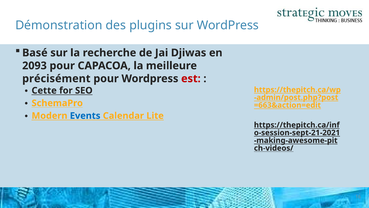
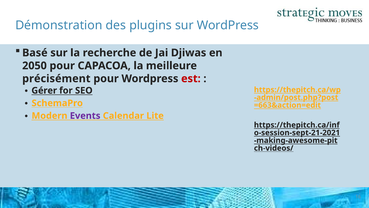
2093: 2093 -> 2050
Cette: Cette -> Gérer
Events colour: blue -> purple
